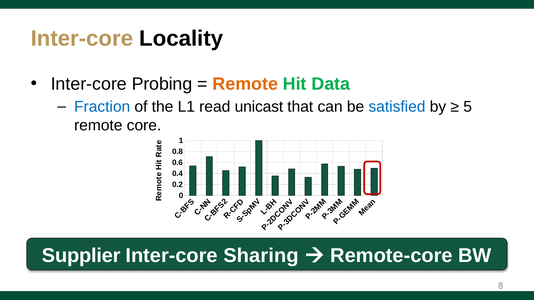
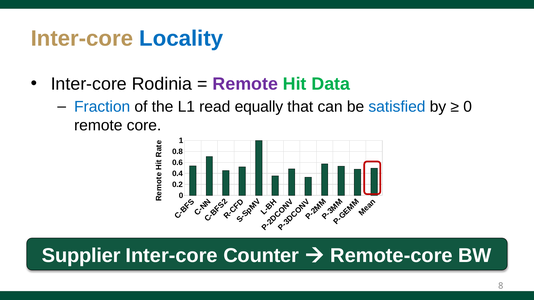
Locality colour: black -> blue
Probing: Probing -> Rodinia
Remote at (245, 84) colour: orange -> purple
unicast: unicast -> equally
5 at (468, 107): 5 -> 0
Sharing: Sharing -> Counter
